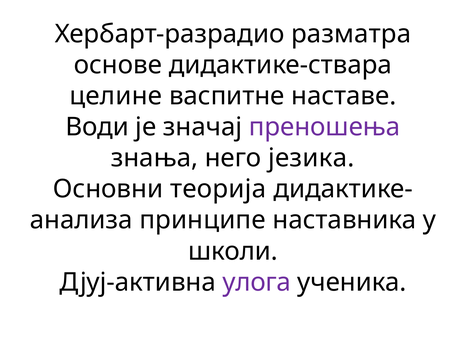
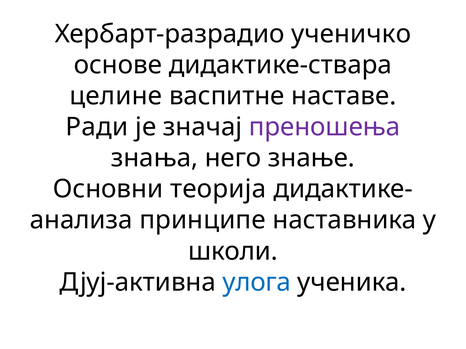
разматра: разматра -> ученичко
Води: Води -> Ради
језика: језика -> знање
улога colour: purple -> blue
